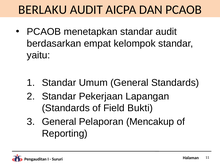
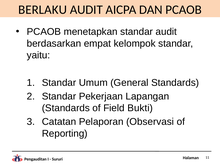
General at (59, 122): General -> Catatan
Mencakup: Mencakup -> Observasi
